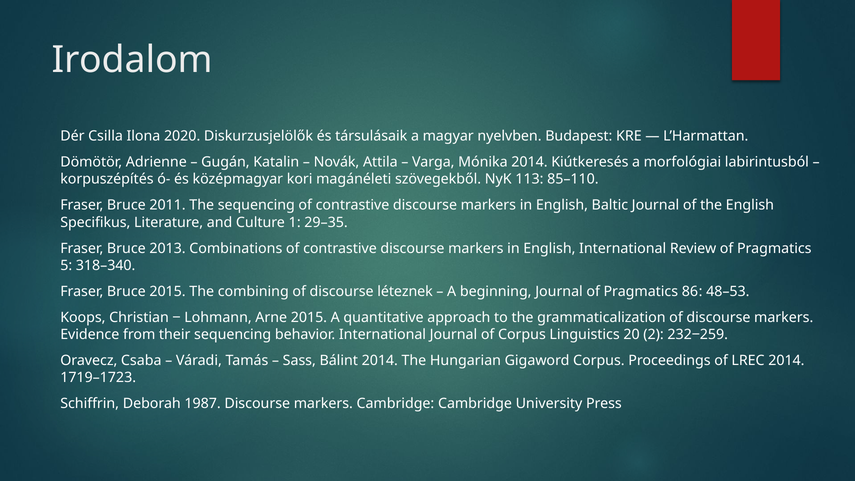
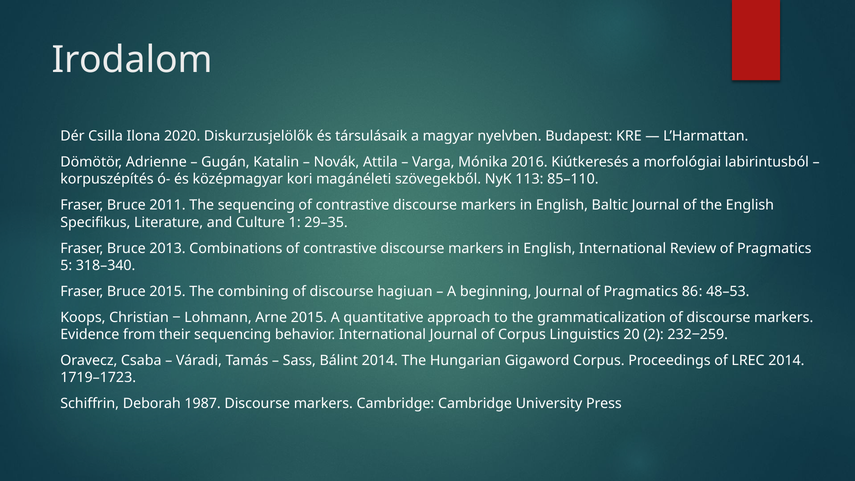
Mónika 2014: 2014 -> 2016
léteznek: léteznek -> hagiuan
